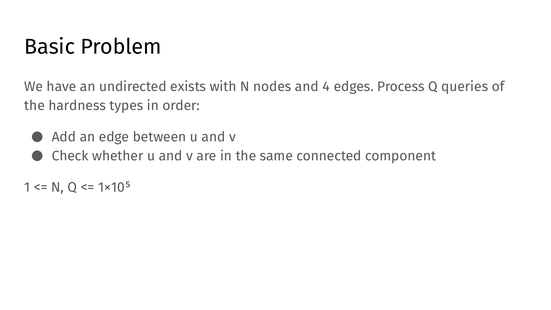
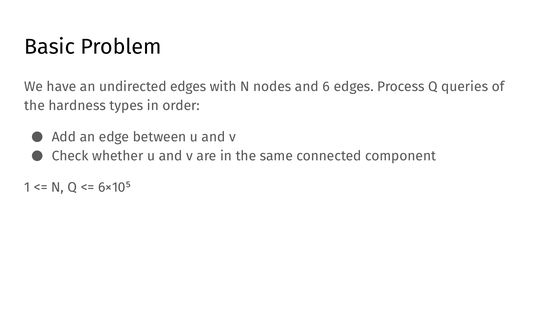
undirected exists: exists -> edges
4: 4 -> 6
1×10⁵: 1×10⁵ -> 6×10⁵
